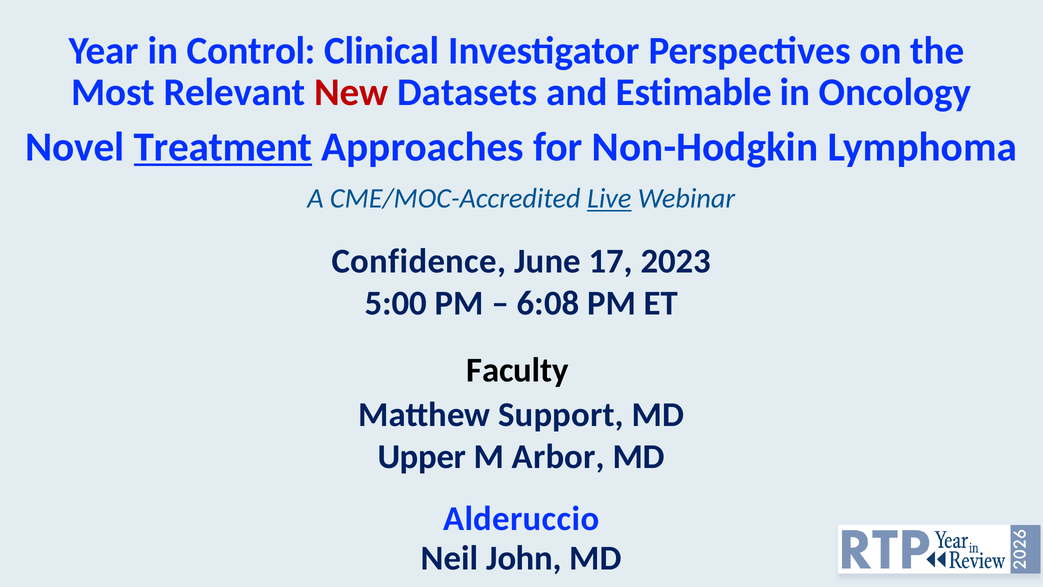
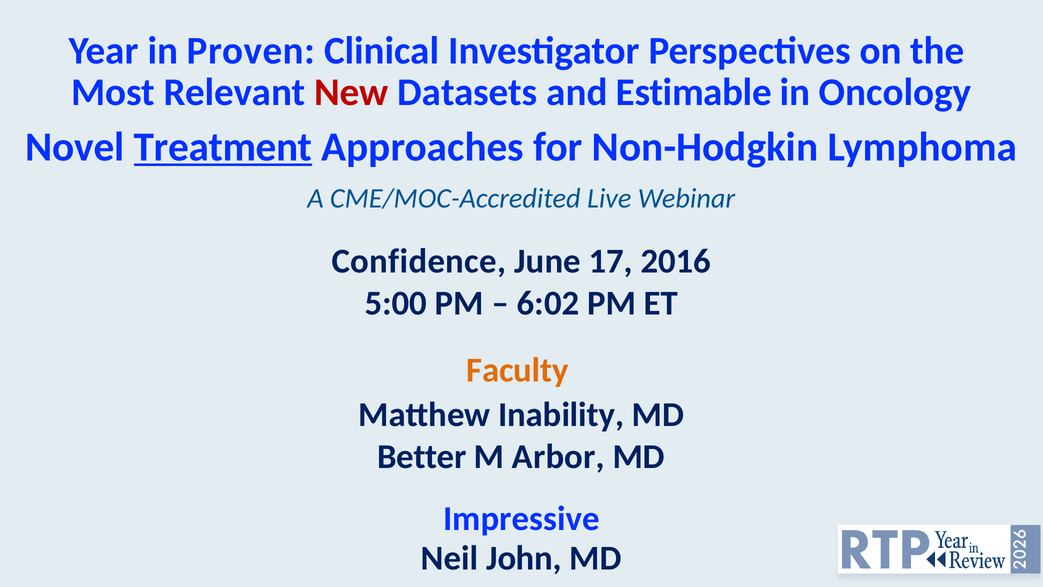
Control: Control -> Proven
Live underline: present -> none
2023: 2023 -> 2016
6:08: 6:08 -> 6:02
Faculty colour: black -> orange
Support: Support -> Inability
Upper: Upper -> Better
Alderuccio: Alderuccio -> Impressive
